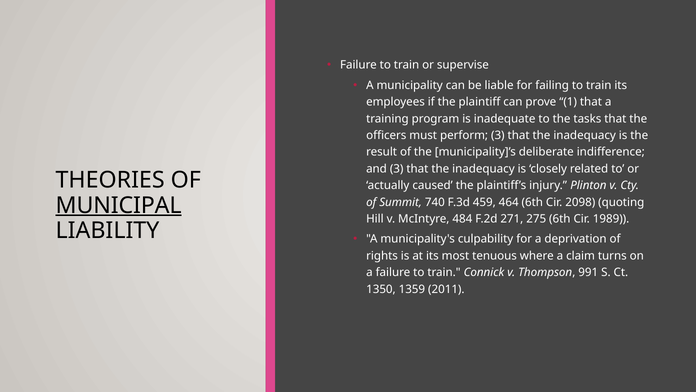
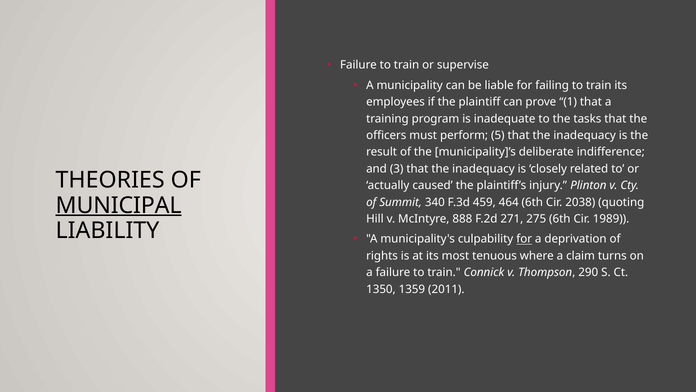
perform 3: 3 -> 5
740: 740 -> 340
2098: 2098 -> 2038
484: 484 -> 888
for at (524, 239) underline: none -> present
991: 991 -> 290
